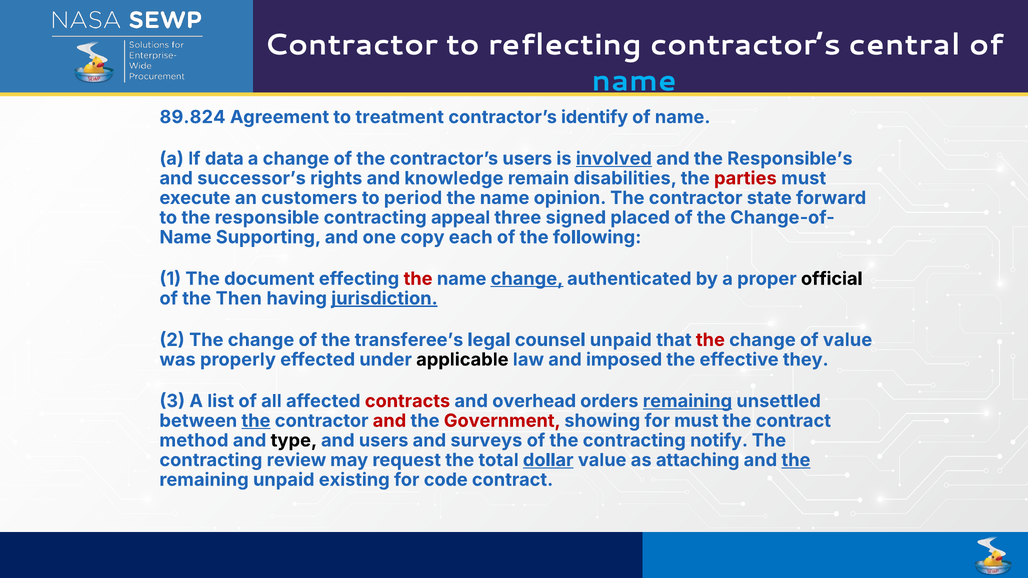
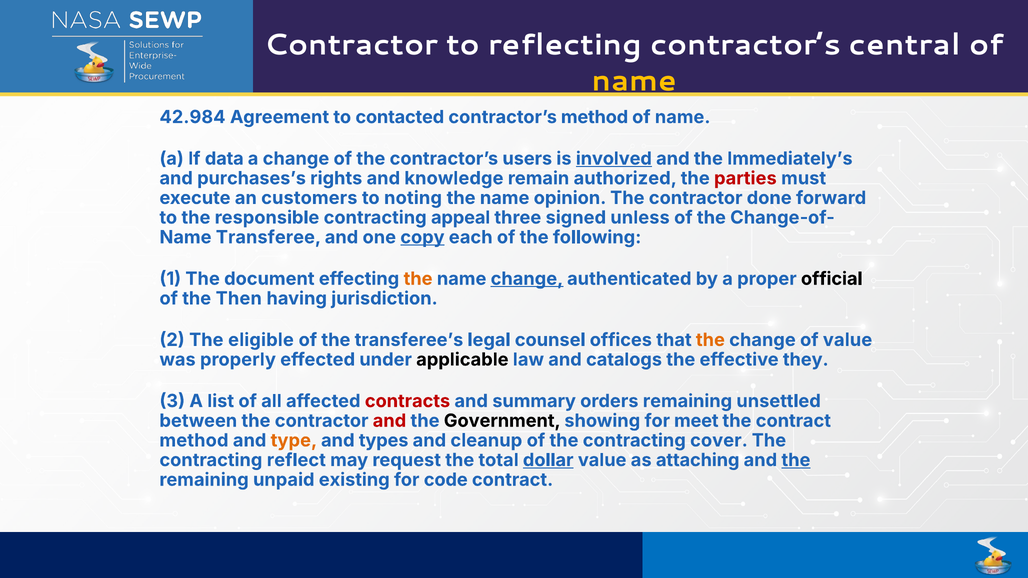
name at (634, 81) colour: light blue -> yellow
89.824: 89.824 -> 42.984
treatment: treatment -> contacted
contractor’s identify: identify -> method
Responsible’s: Responsible’s -> Immediately’s
successor’s: successor’s -> purchases’s
disabilities: disabilities -> authorized
period: period -> noting
state: state -> done
placed: placed -> unless
Supporting: Supporting -> Transferee
copy underline: none -> present
the at (418, 279) colour: red -> orange
jurisdiction underline: present -> none
2 The change: change -> eligible
counsel unpaid: unpaid -> offices
the at (710, 340) colour: red -> orange
imposed: imposed -> catalogs
overhead: overhead -> summary
remaining at (687, 401) underline: present -> none
the at (256, 421) underline: present -> none
Government colour: red -> black
for must: must -> meet
type colour: black -> orange
and users: users -> types
surveys: surveys -> cleanup
notify: notify -> cover
review: review -> reflect
